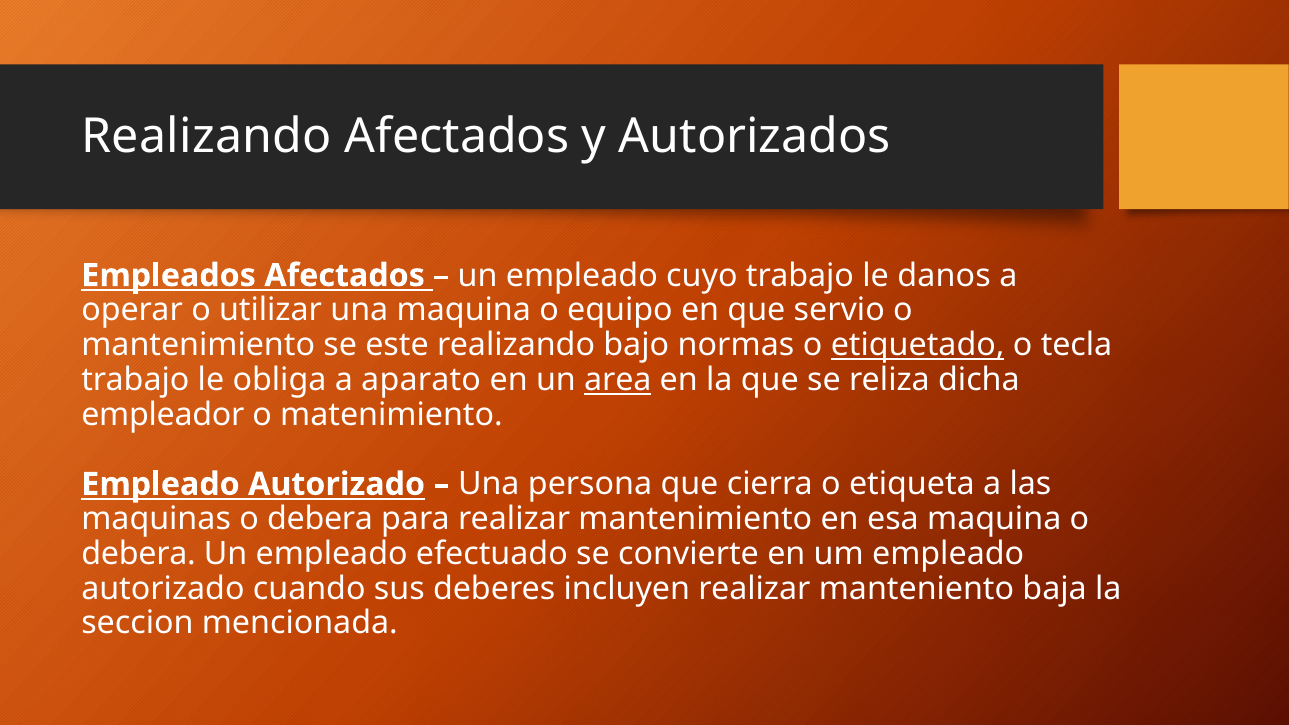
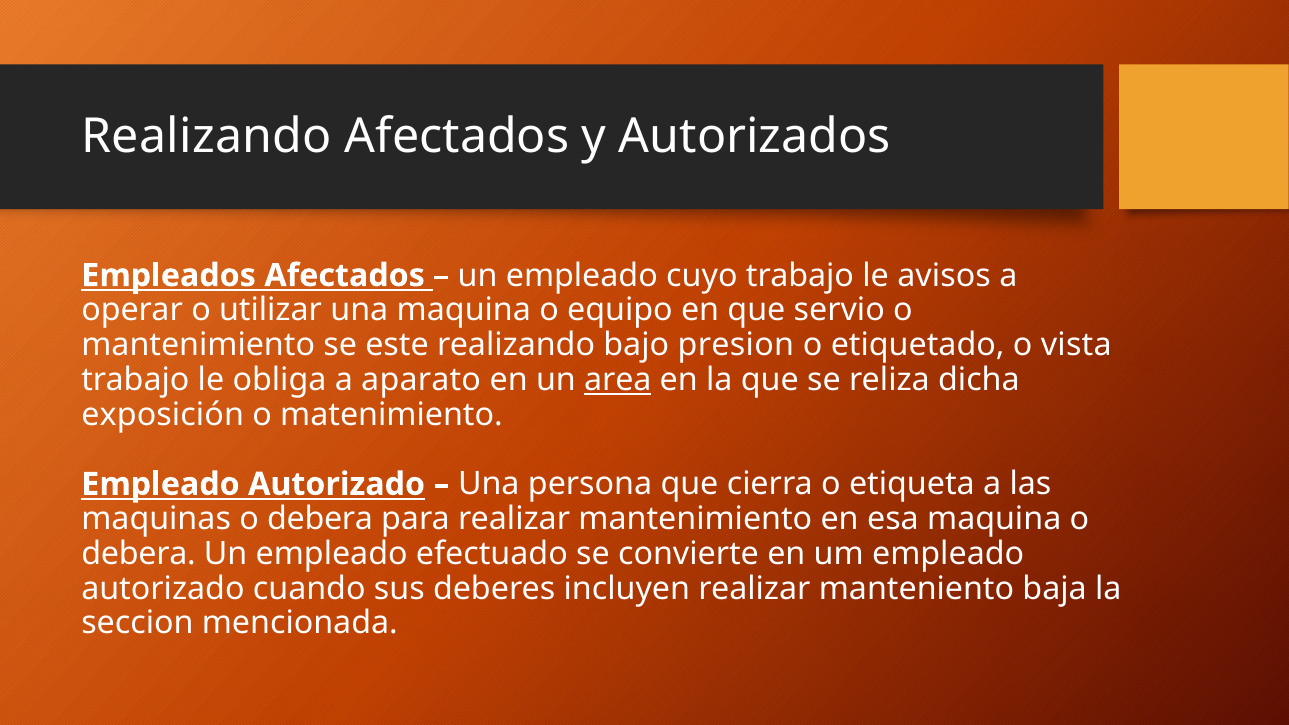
danos: danos -> avisos
normas: normas -> presion
etiquetado underline: present -> none
tecla: tecla -> vista
empleador: empleador -> exposición
